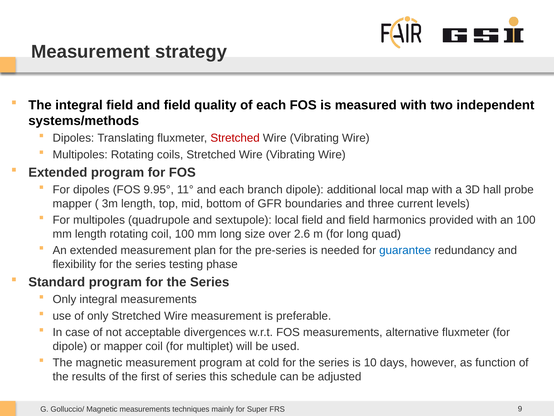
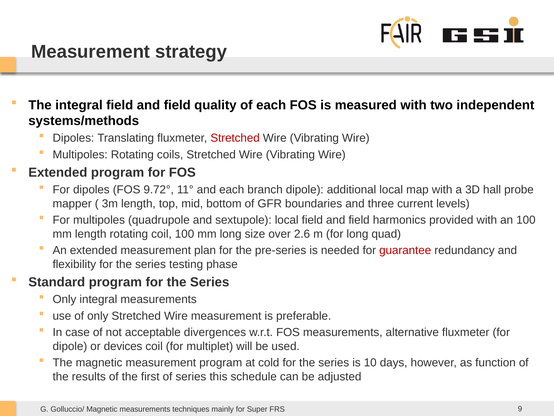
9.95°: 9.95° -> 9.72°
guarantee colour: blue -> red
or mapper: mapper -> devices
